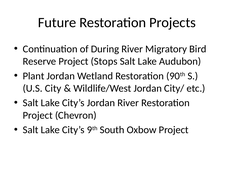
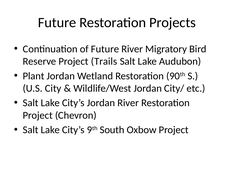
of During: During -> Future
Stops: Stops -> Trails
